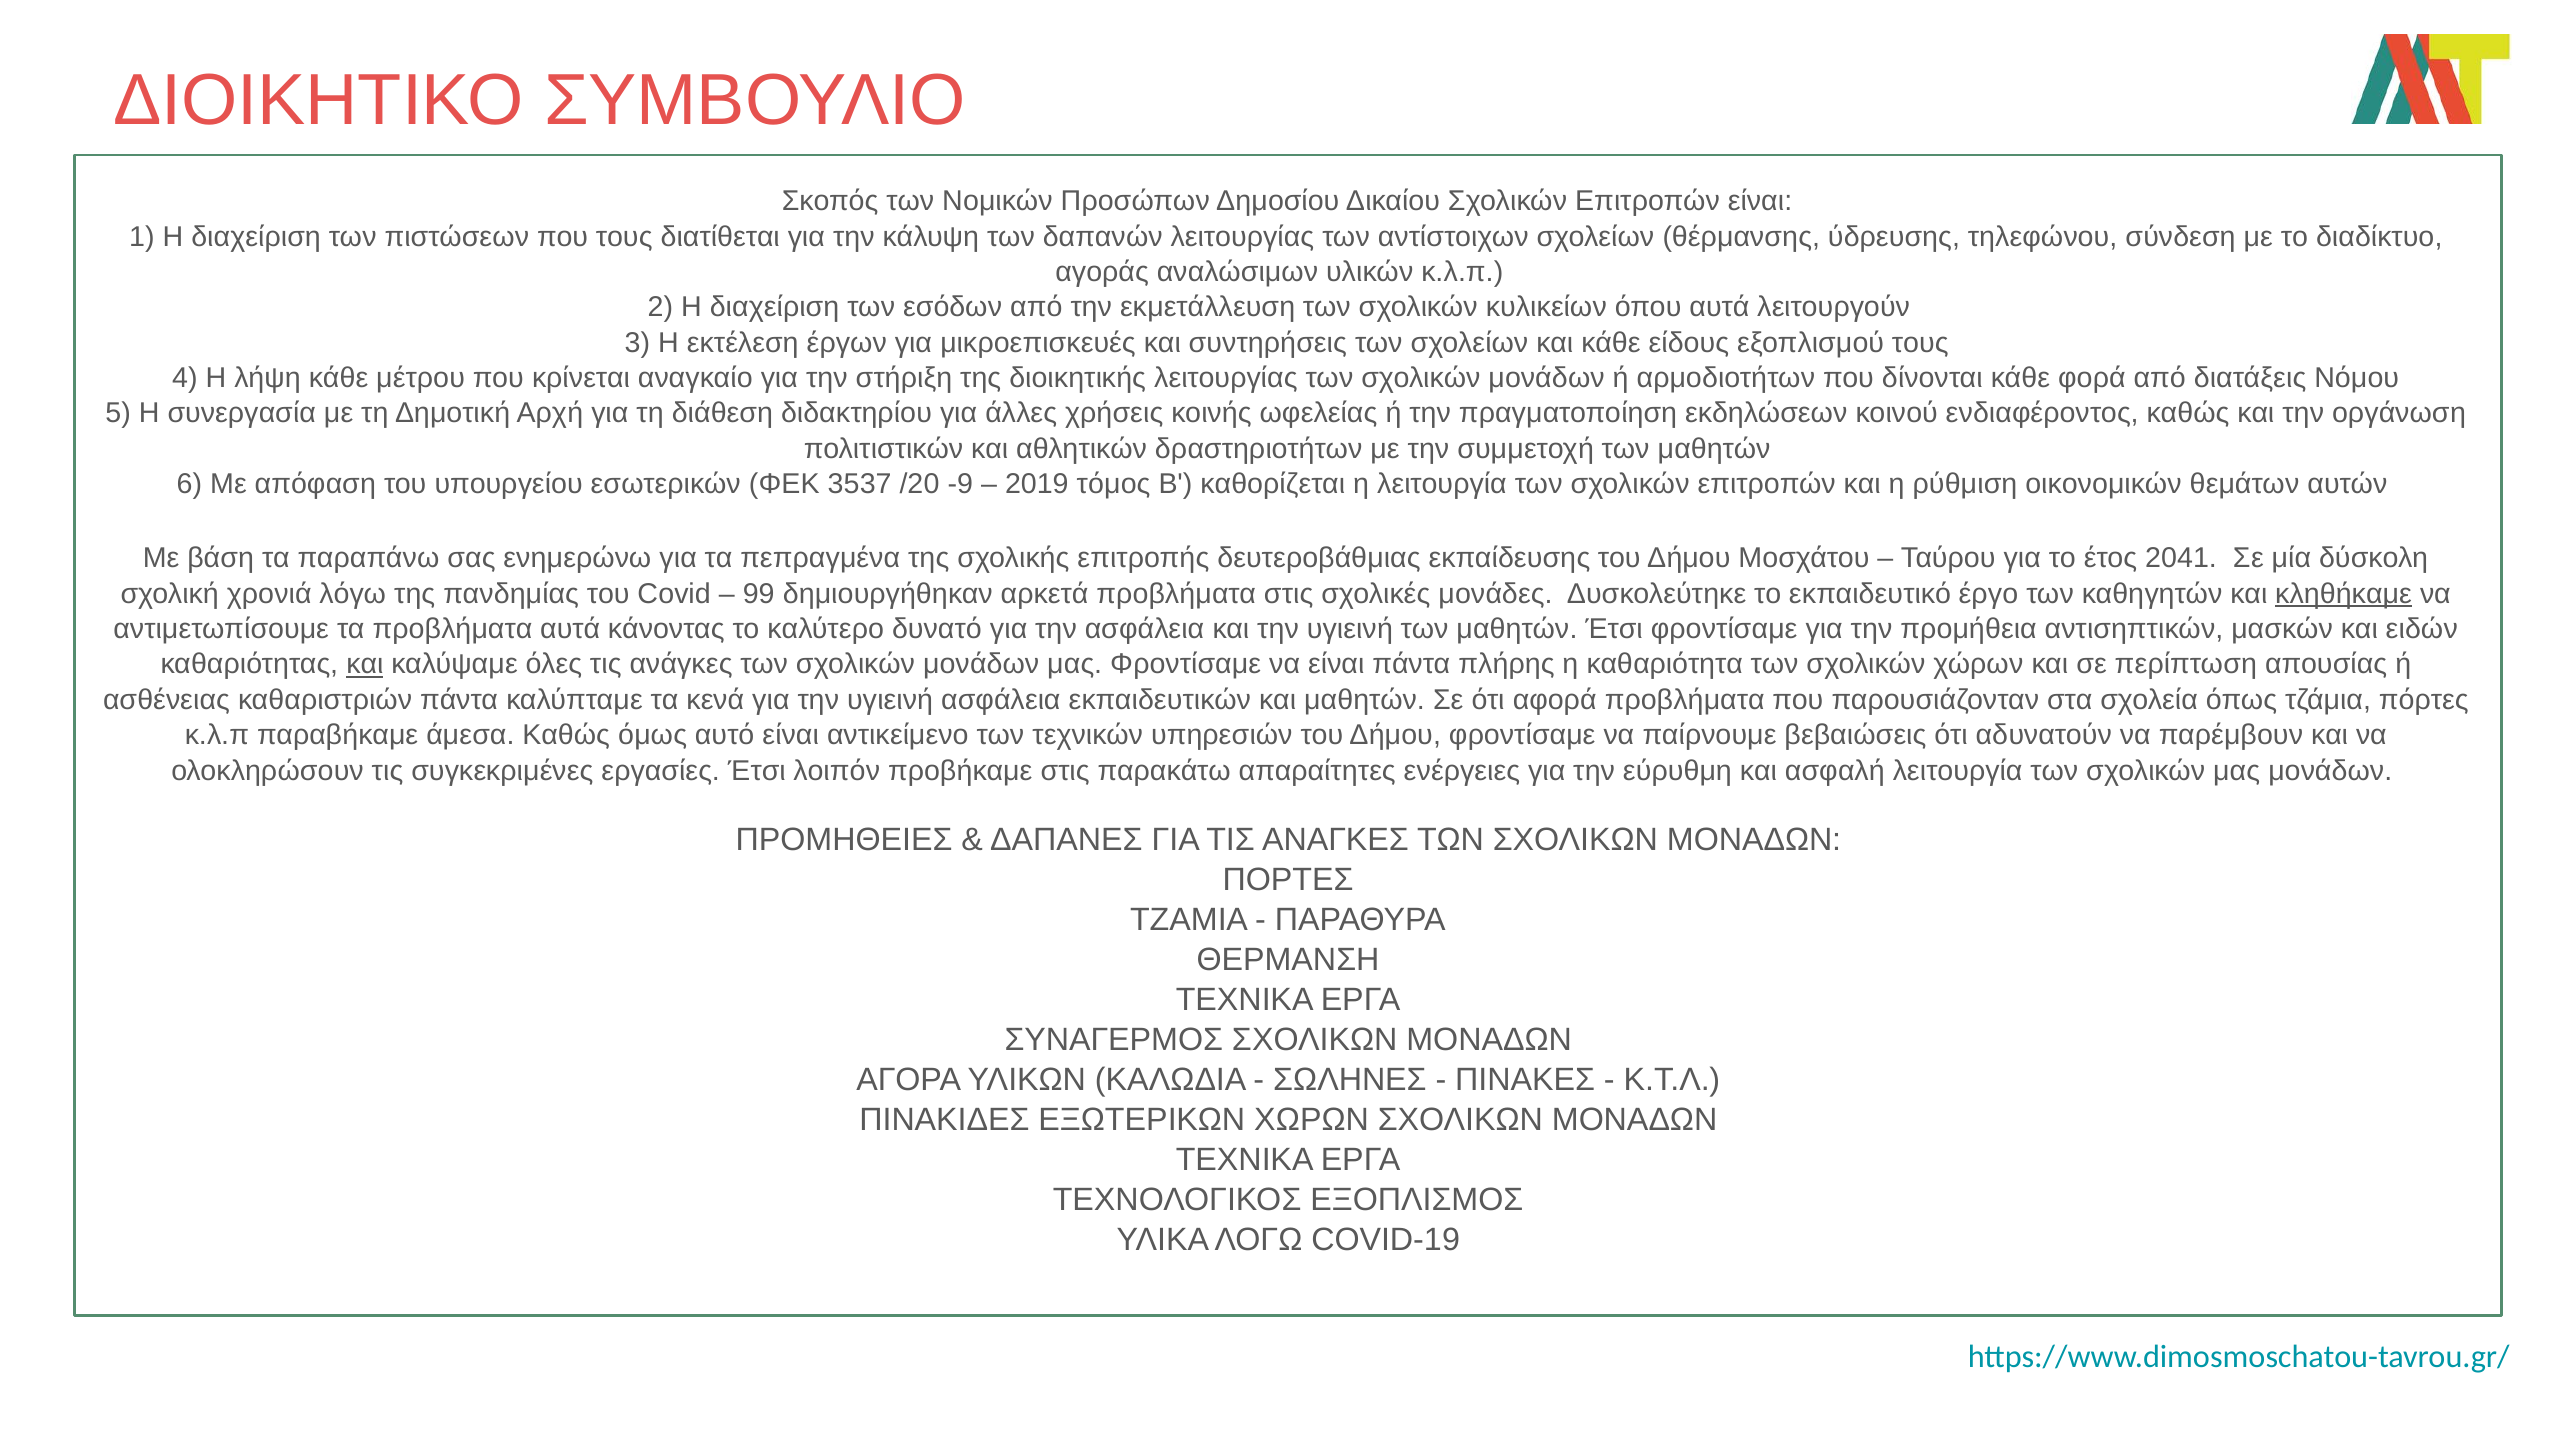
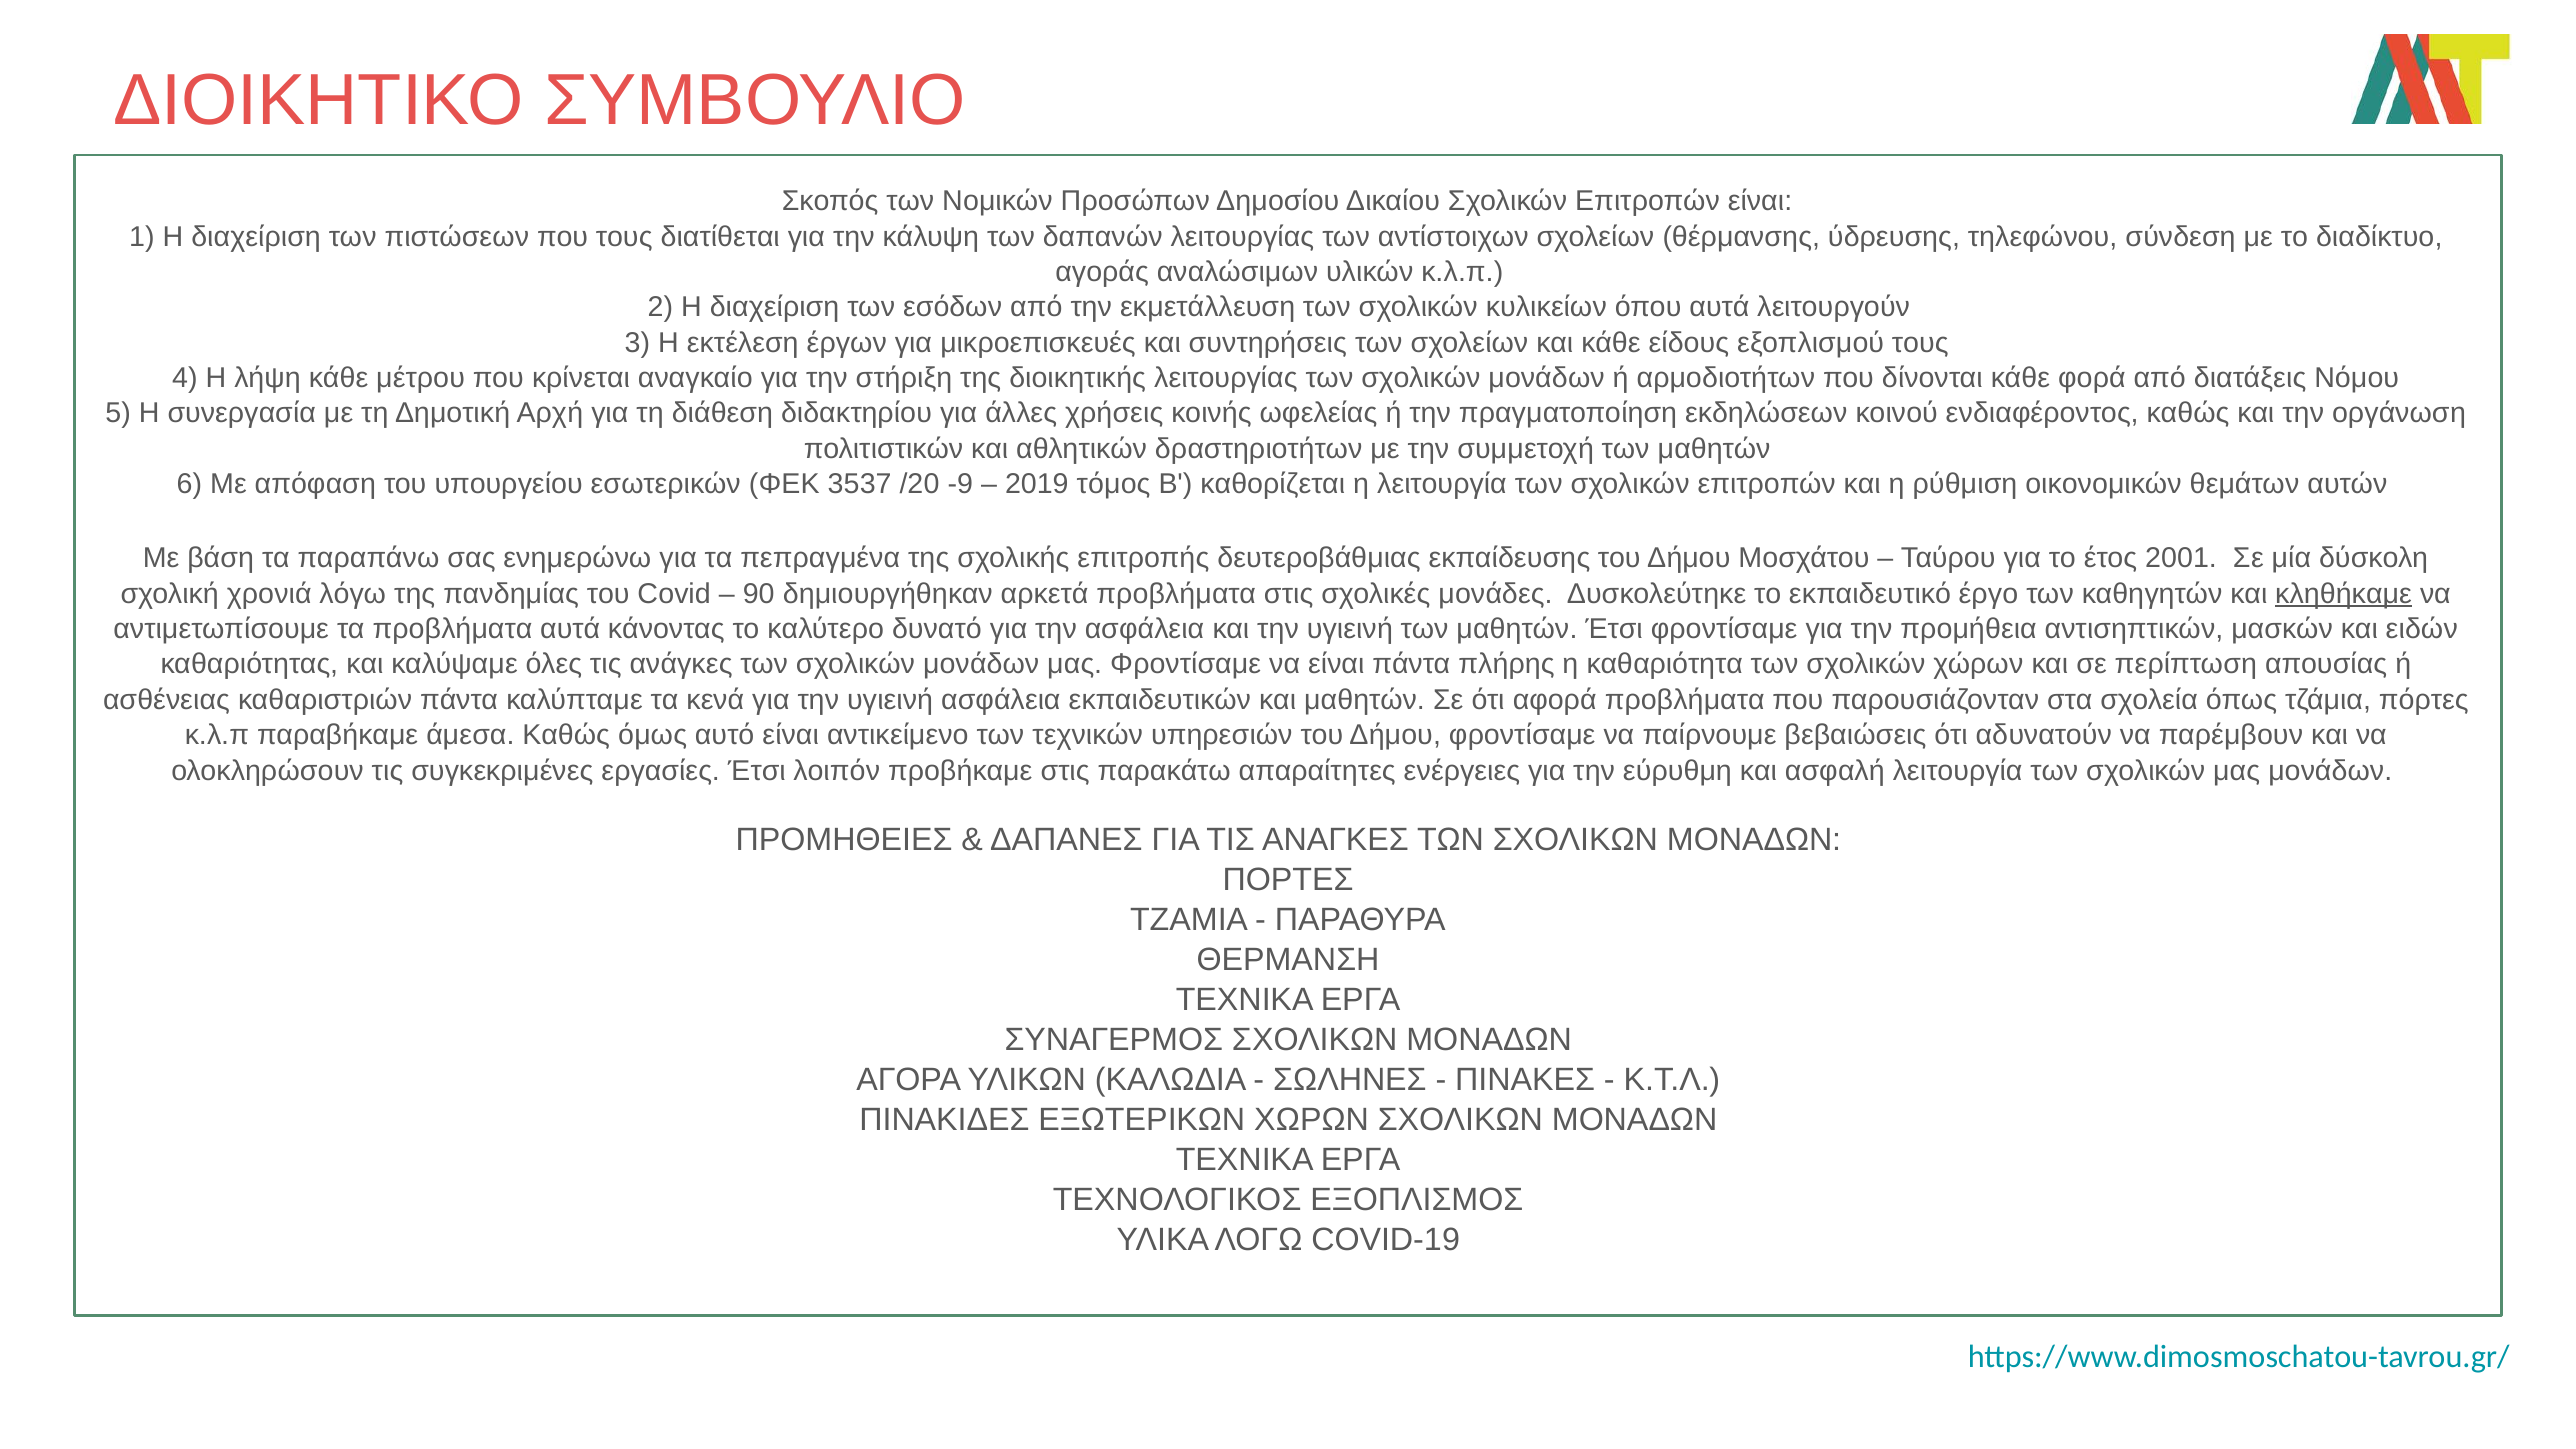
2041: 2041 -> 2001
99: 99 -> 90
και at (365, 664) underline: present -> none
